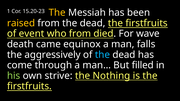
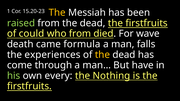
raised colour: yellow -> light green
event: event -> could
equinox: equinox -> formula
aggressively: aggressively -> experiences
the at (102, 55) colour: light blue -> yellow
filled: filled -> have
strive: strive -> every
